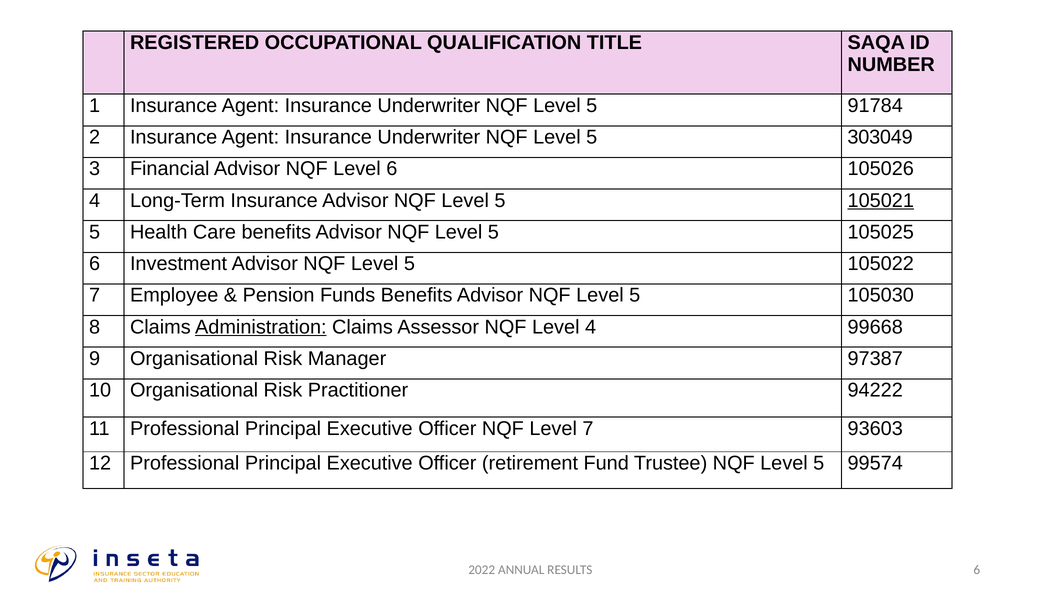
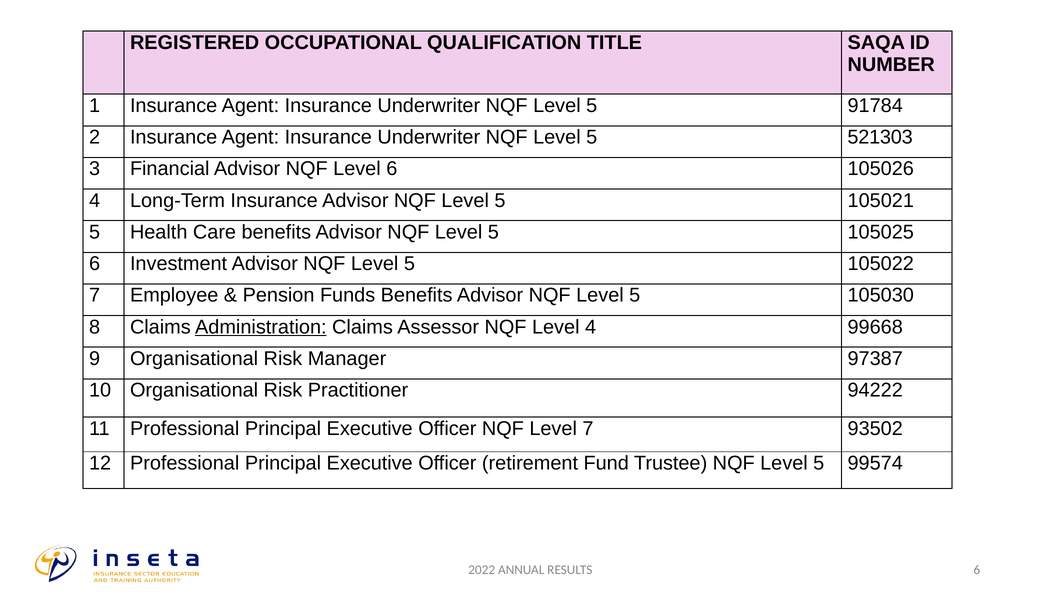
303049: 303049 -> 521303
105021 underline: present -> none
93603: 93603 -> 93502
